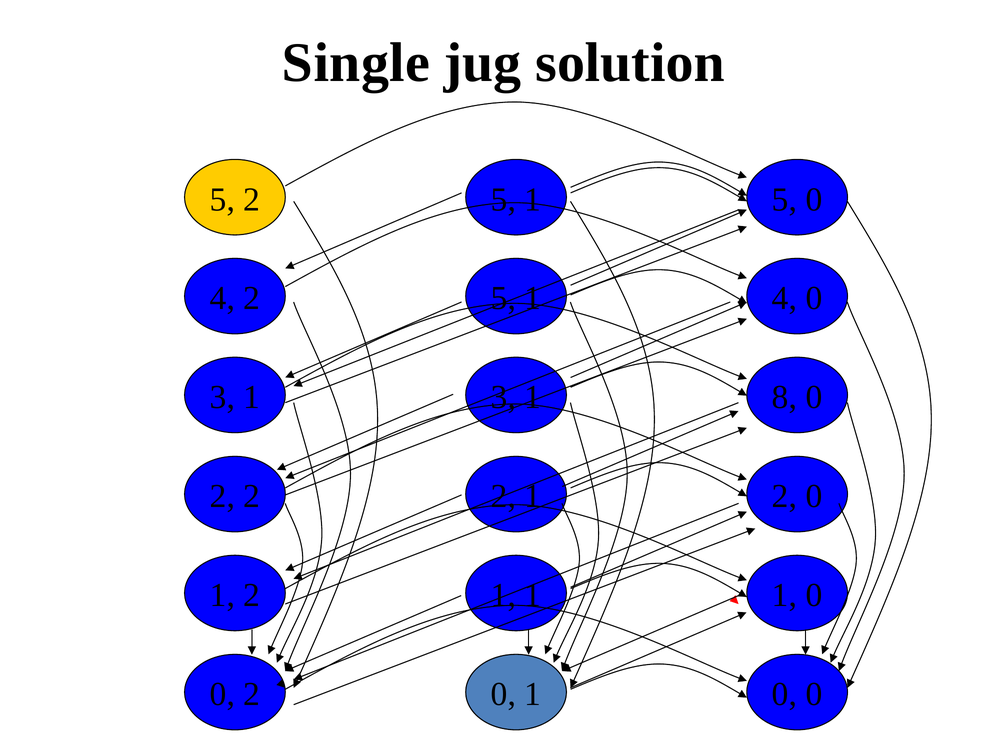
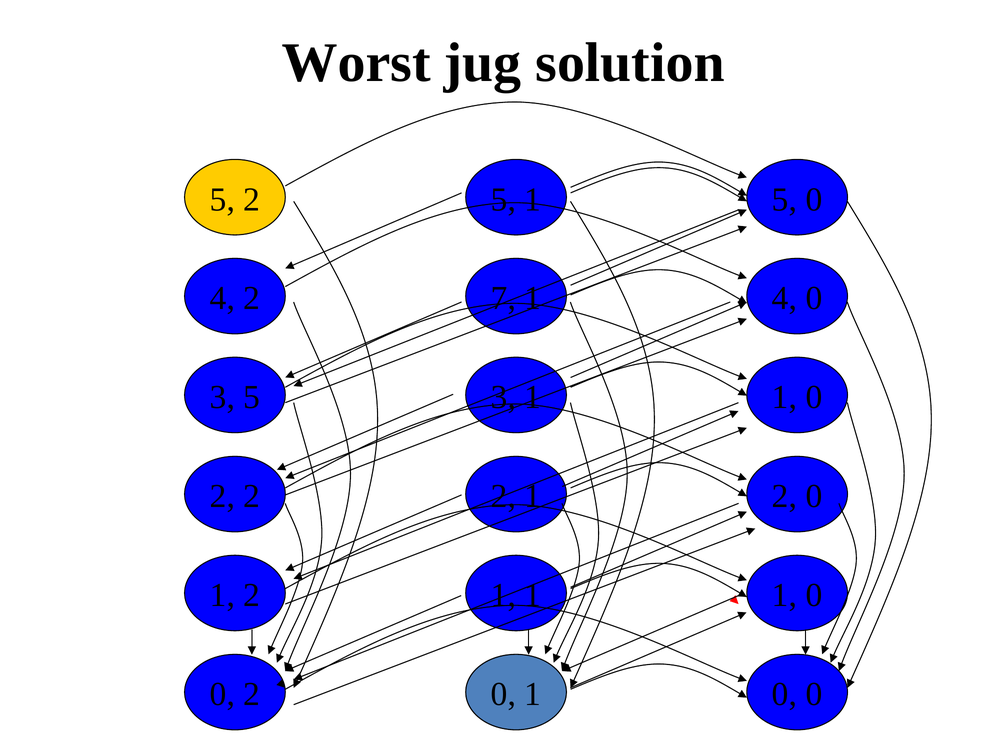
Single: Single -> Worst
5 at (503, 299): 5 -> 7
1 at (252, 397): 1 -> 5
8 at (785, 397): 8 -> 1
